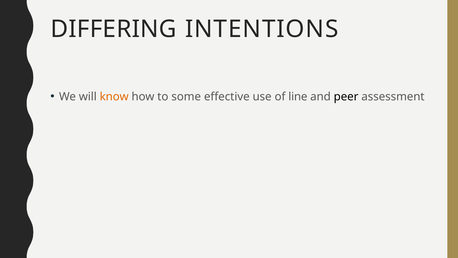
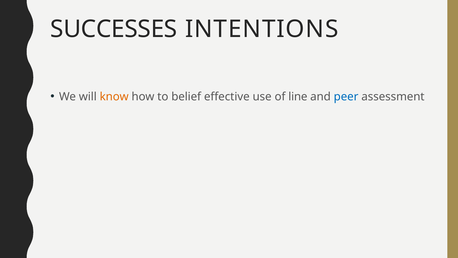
DIFFERING: DIFFERING -> SUCCESSES
some: some -> belief
peer colour: black -> blue
